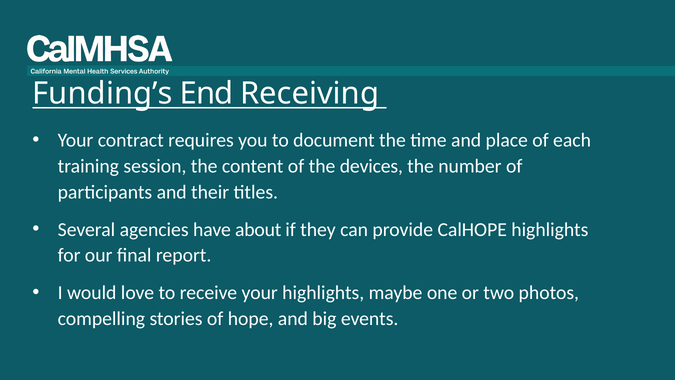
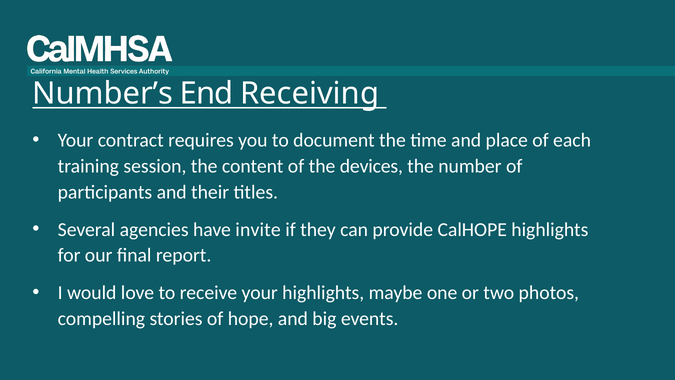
Funding’s: Funding’s -> Number’s
about: about -> invite
